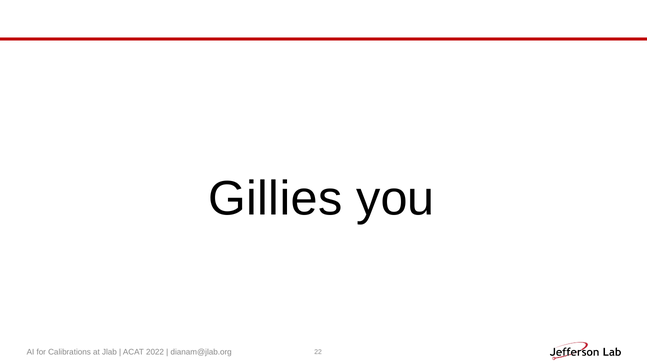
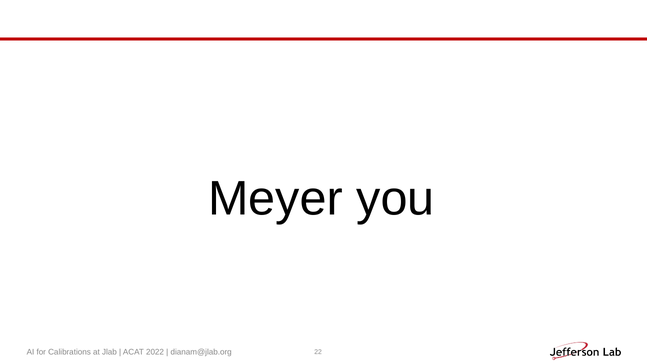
Gillies: Gillies -> Meyer
